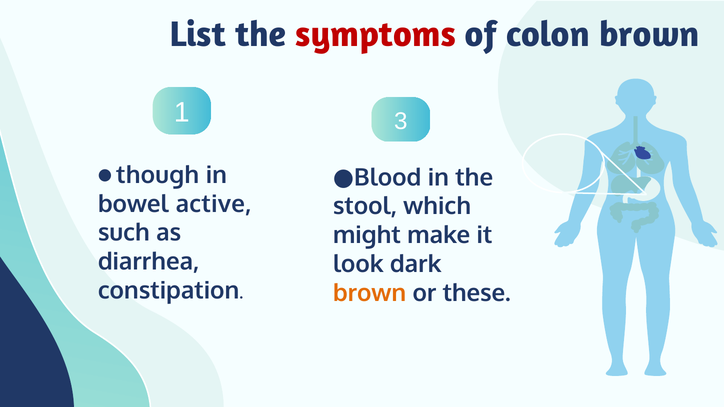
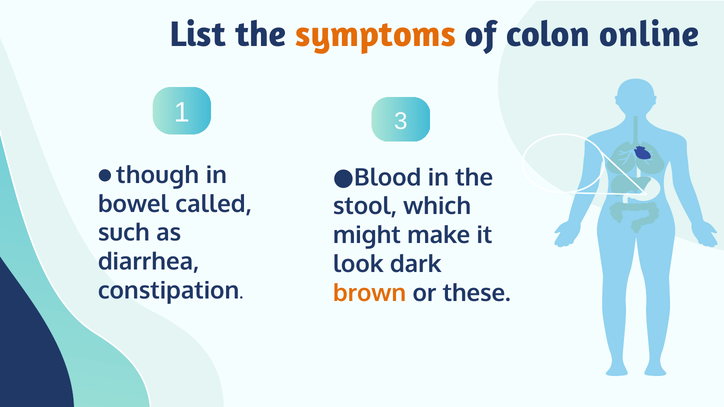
symptoms colour: red -> orange
colon brown: brown -> online
active: active -> called
